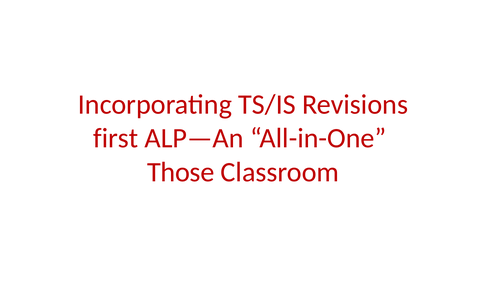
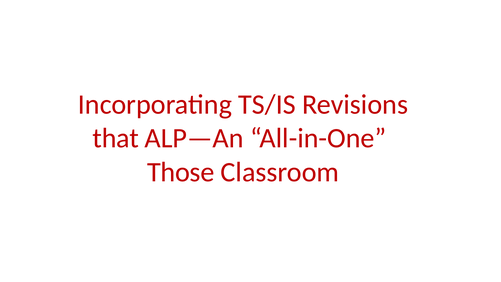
first: first -> that
